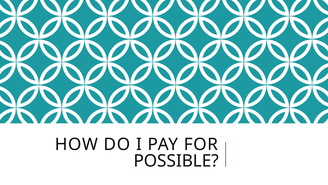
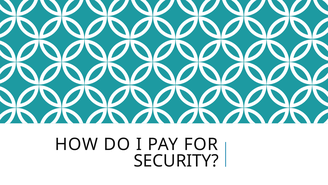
POSSIBLE: POSSIBLE -> SECURITY
